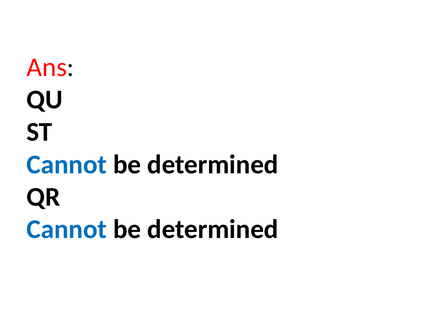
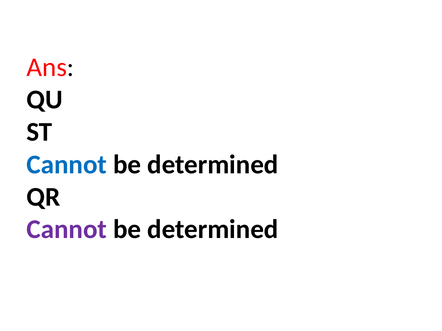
Cannot at (67, 230) colour: blue -> purple
